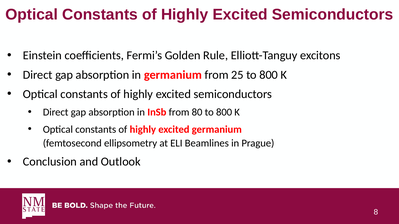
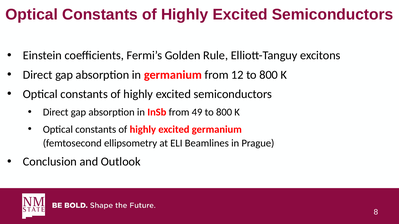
25: 25 -> 12
80: 80 -> 49
